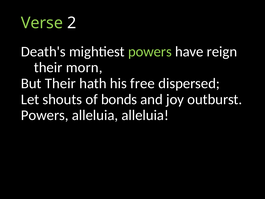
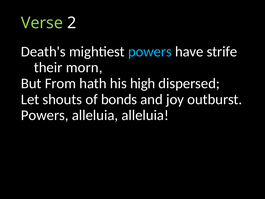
powers at (150, 52) colour: light green -> light blue
reign: reign -> strife
But Their: Their -> From
free: free -> high
